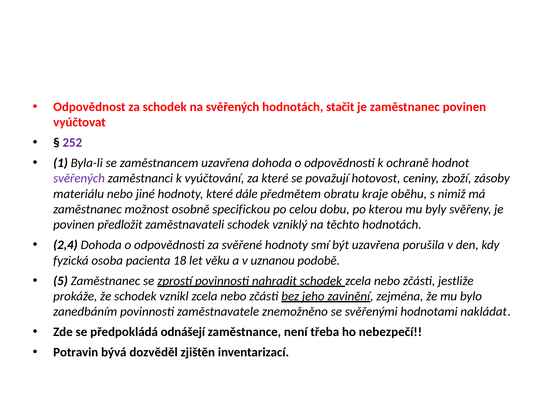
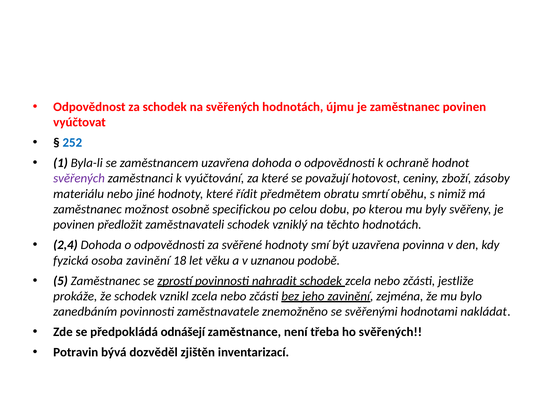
stačit: stačit -> újmu
252 colour: purple -> blue
dále: dále -> řídit
kraje: kraje -> smrtí
porušila: porušila -> povinna
osoba pacienta: pacienta -> zavinění
ho nebezpečí: nebezpečí -> svěřených
